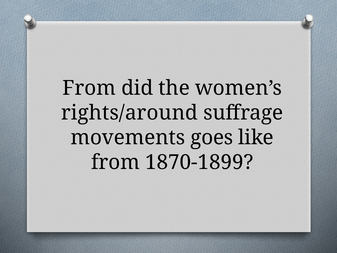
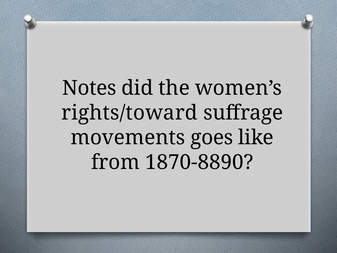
From at (89, 88): From -> Notes
rights/around: rights/around -> rights/toward
1870-1899: 1870-1899 -> 1870-8890
